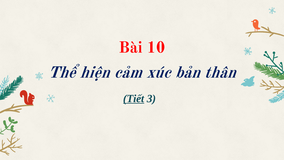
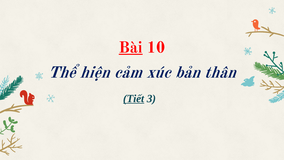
Bài underline: none -> present
